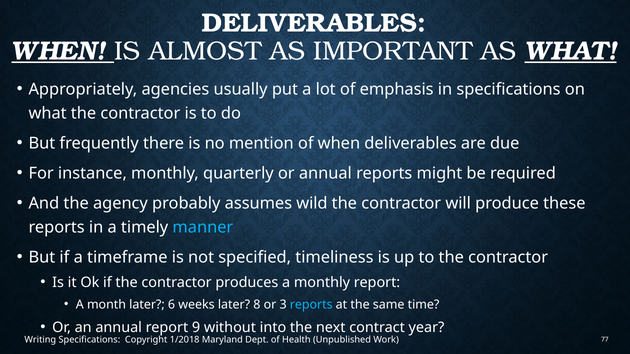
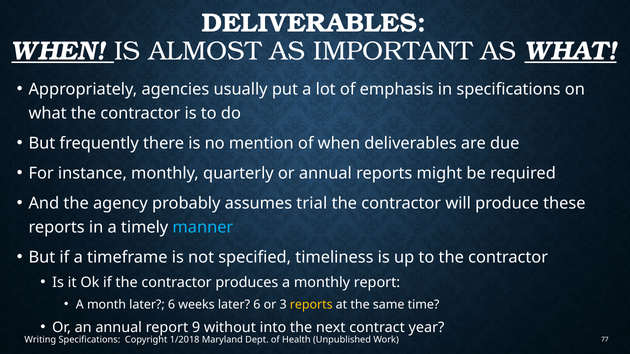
wild: wild -> trial
weeks later 8: 8 -> 6
reports at (311, 305) colour: light blue -> yellow
